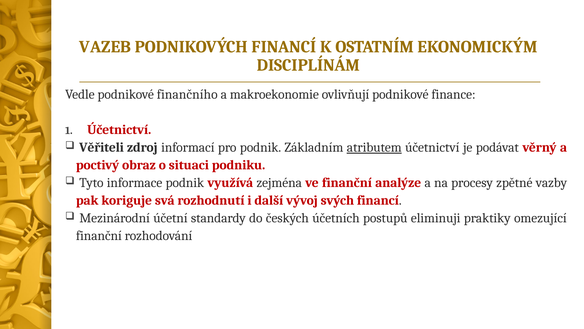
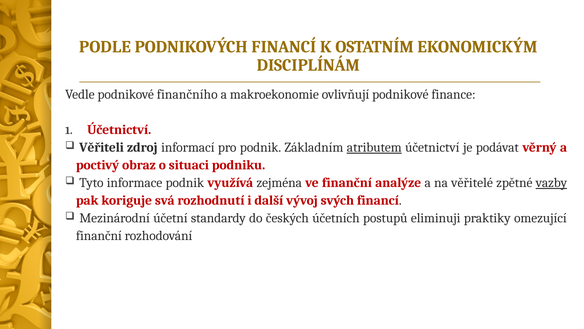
VAZEB: VAZEB -> PODLE
procesy: procesy -> věřitelé
vazby underline: none -> present
